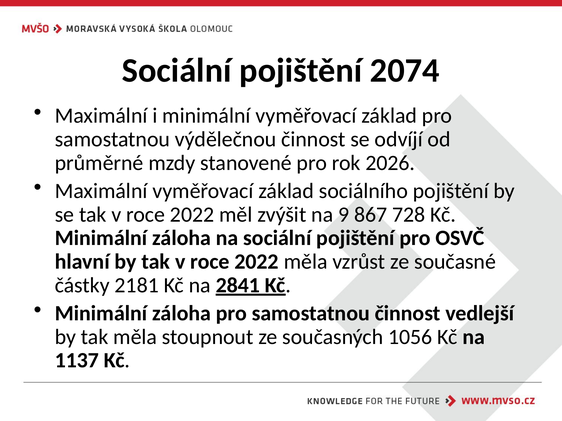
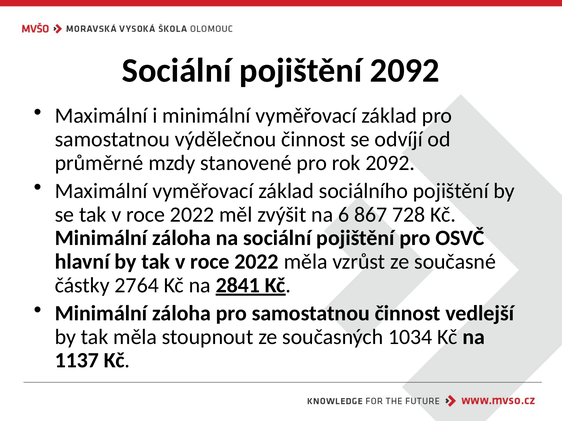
pojištění 2074: 2074 -> 2092
rok 2026: 2026 -> 2092
9: 9 -> 6
2181: 2181 -> 2764
1056: 1056 -> 1034
